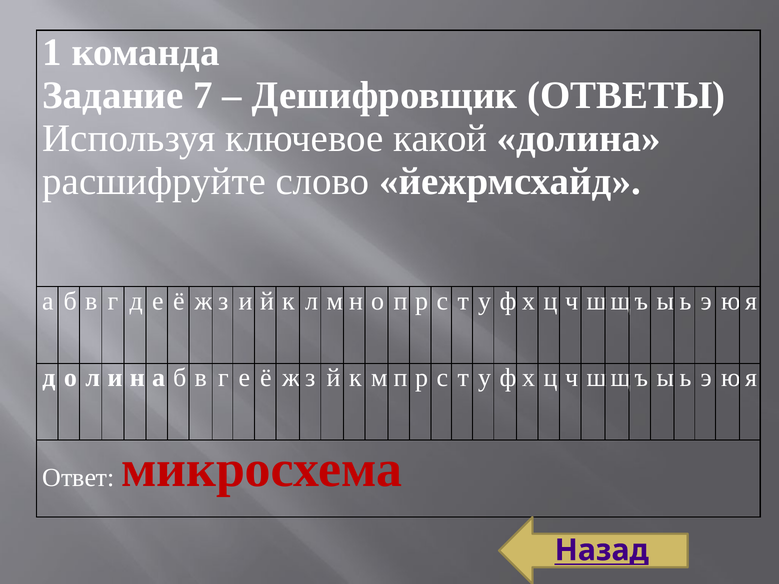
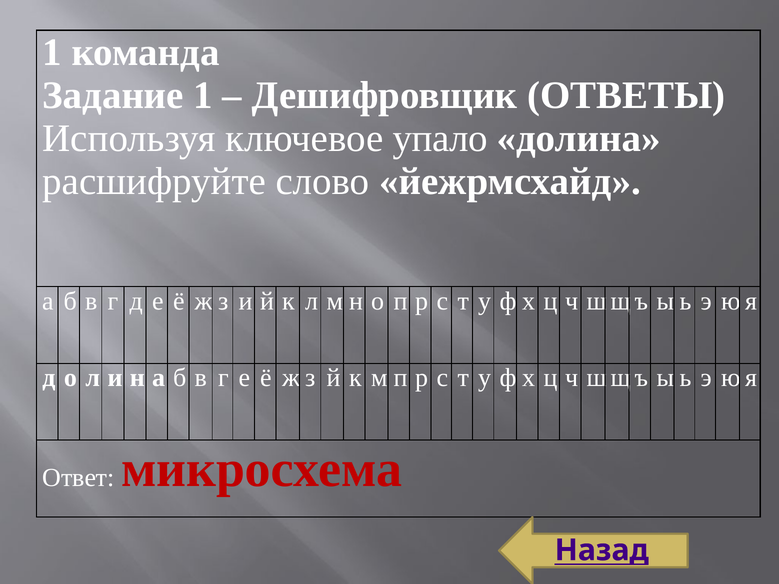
Задание 7: 7 -> 1
какой: какой -> упало
